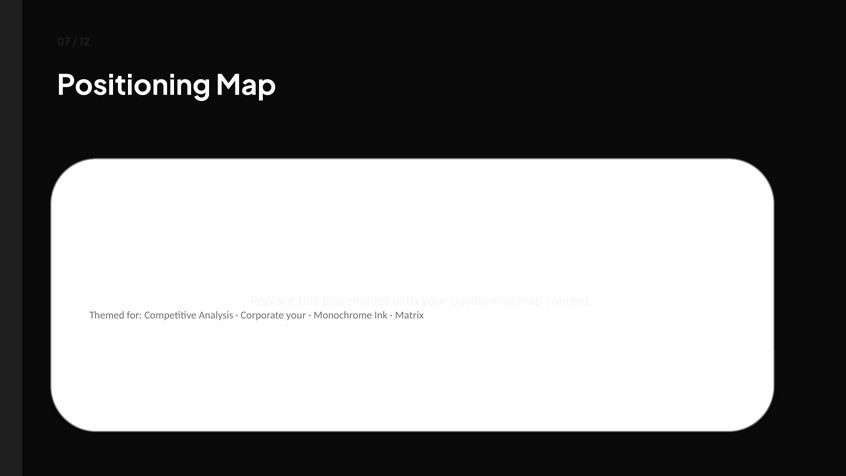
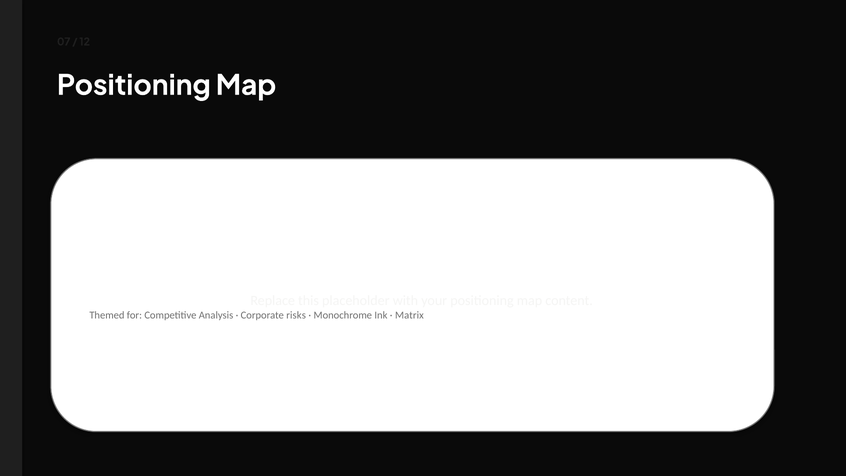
Corporate your: your -> risks
